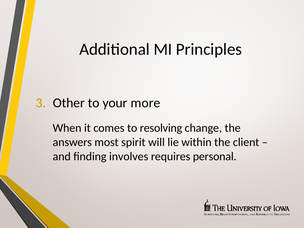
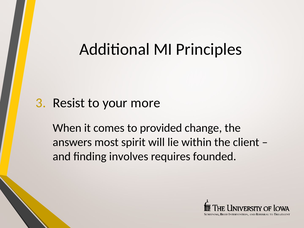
Other: Other -> Resist
resolving: resolving -> provided
personal: personal -> founded
